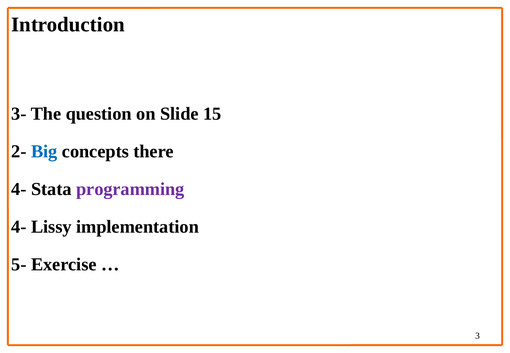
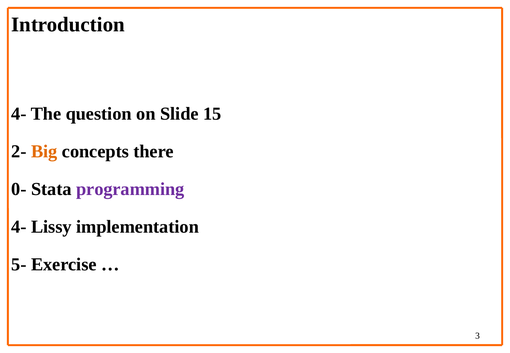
3- at (19, 114): 3- -> 4-
Big colour: blue -> orange
4- at (19, 189): 4- -> 0-
